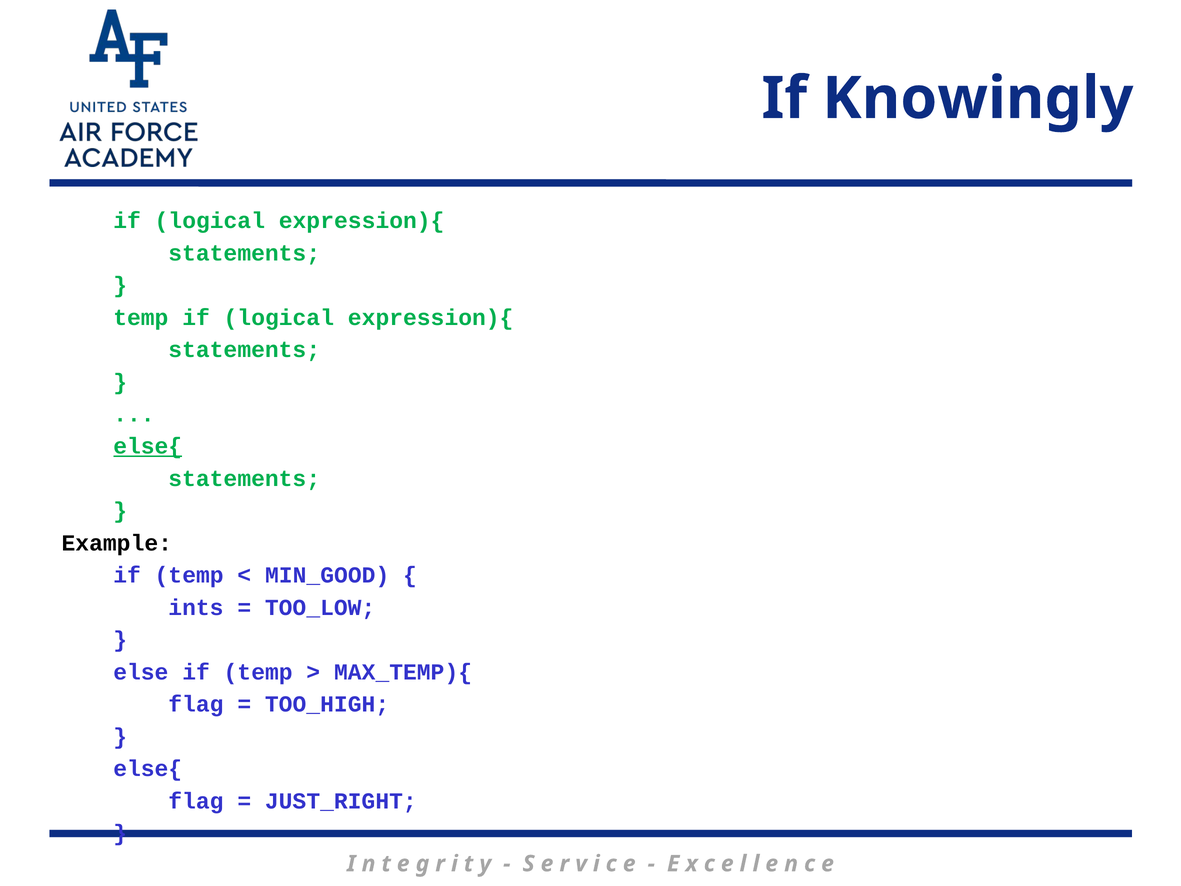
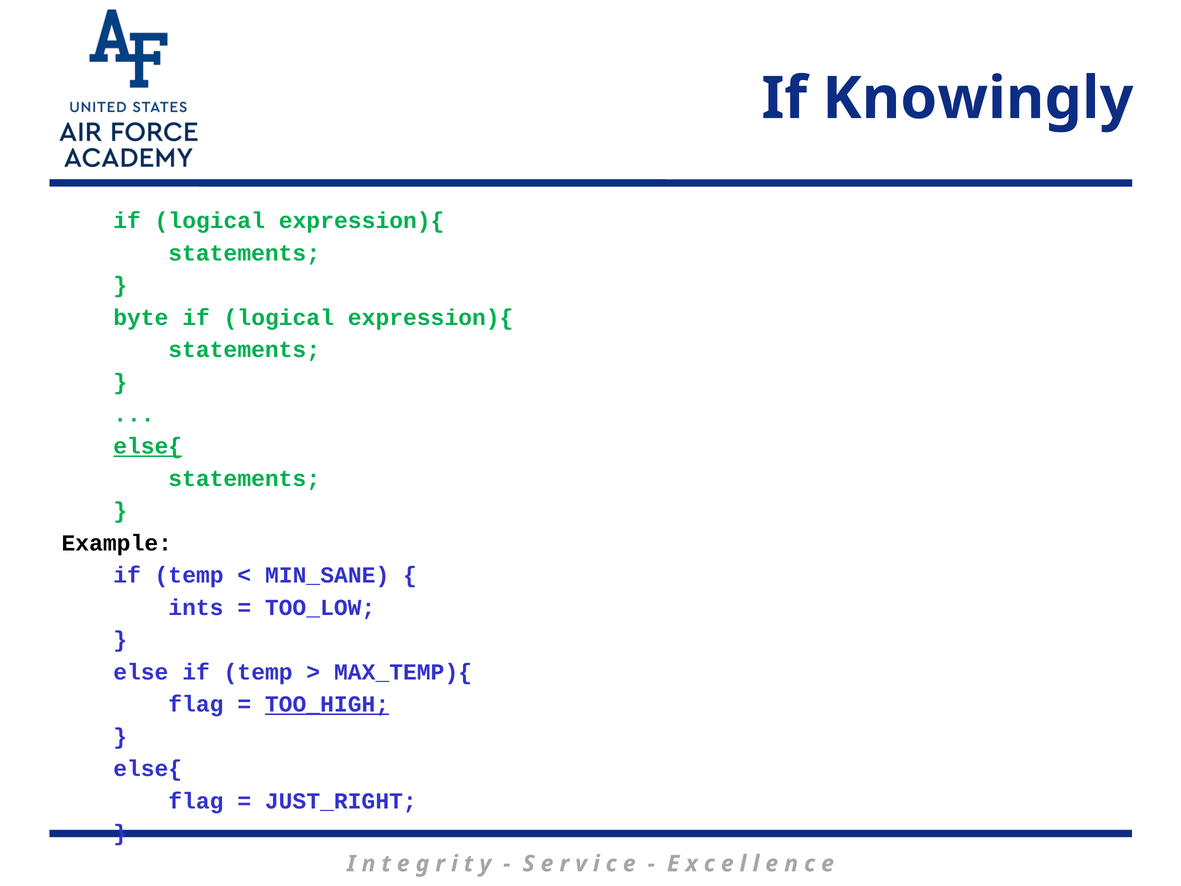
temp at (141, 317): temp -> byte
MIN_GOOD: MIN_GOOD -> MIN_SANE
TOO_HIGH underline: none -> present
